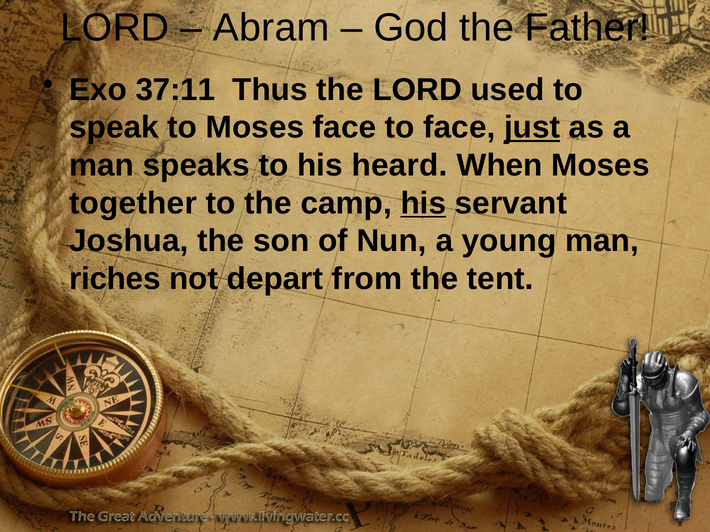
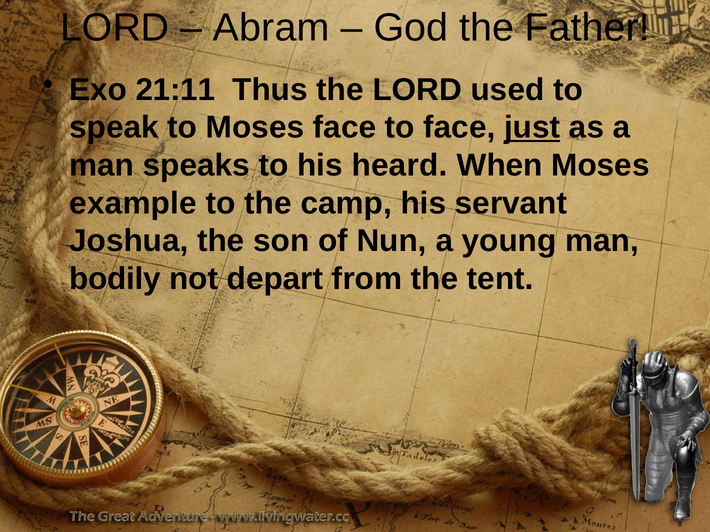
37:11: 37:11 -> 21:11
together: together -> example
his at (423, 203) underline: present -> none
riches: riches -> bodily
